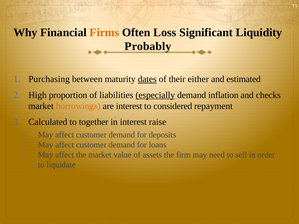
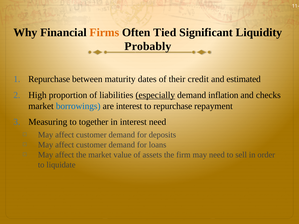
Loss: Loss -> Tied
Purchasing at (49, 79): Purchasing -> Repurchase
dates underline: present -> none
either: either -> credit
borrowings colour: orange -> blue
to considered: considered -> repurchase
Calculated: Calculated -> Measuring
interest raise: raise -> need
